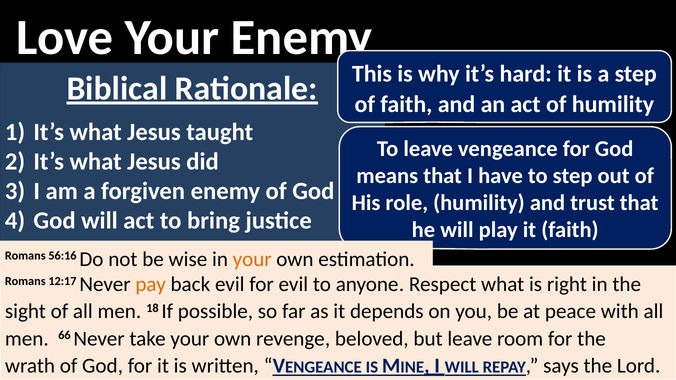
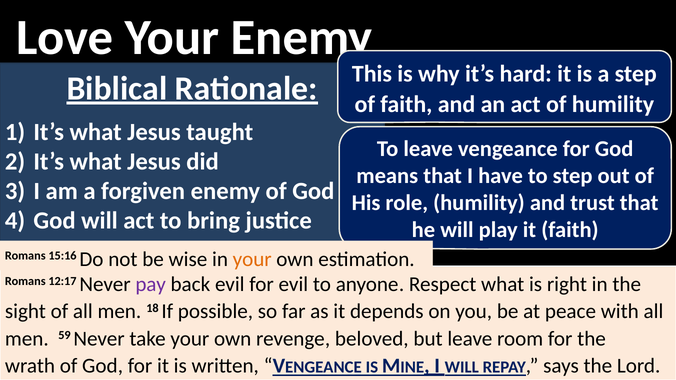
56:16: 56:16 -> 15:16
pay colour: orange -> purple
66: 66 -> 59
